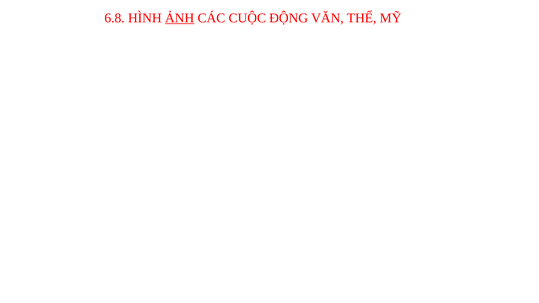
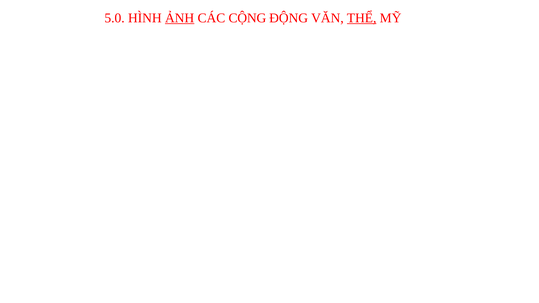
6.8: 6.8 -> 5.0
CUỘC: CUỘC -> CỘNG
THỂ underline: none -> present
